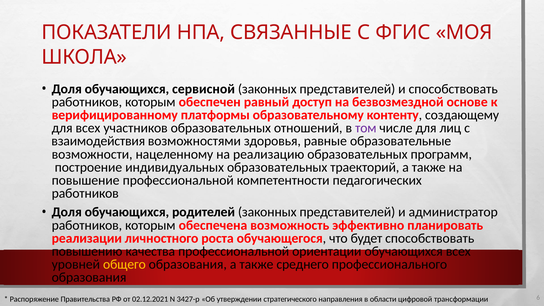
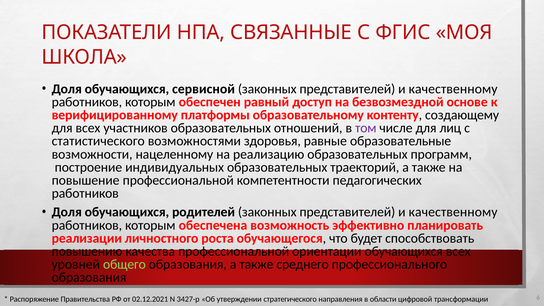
способствовать at (453, 89): способствовать -> качественному
взаимодействия: взаимодействия -> статистического
администратор at (453, 212): администратор -> качественному
общего colour: yellow -> light green
